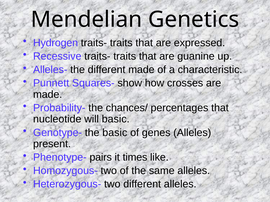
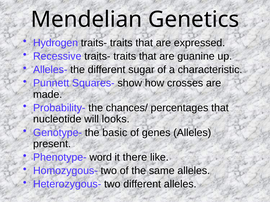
different made: made -> sugar
will basic: basic -> looks
pairs: pairs -> word
times: times -> there
